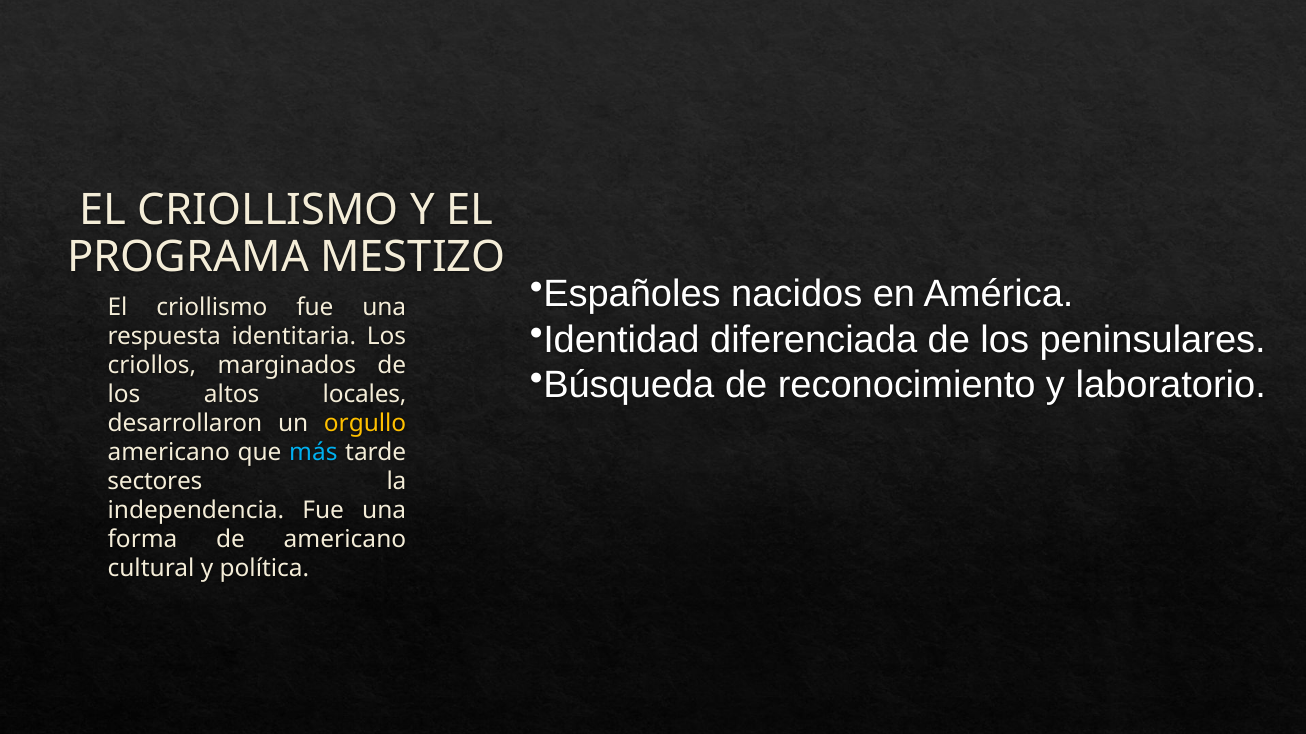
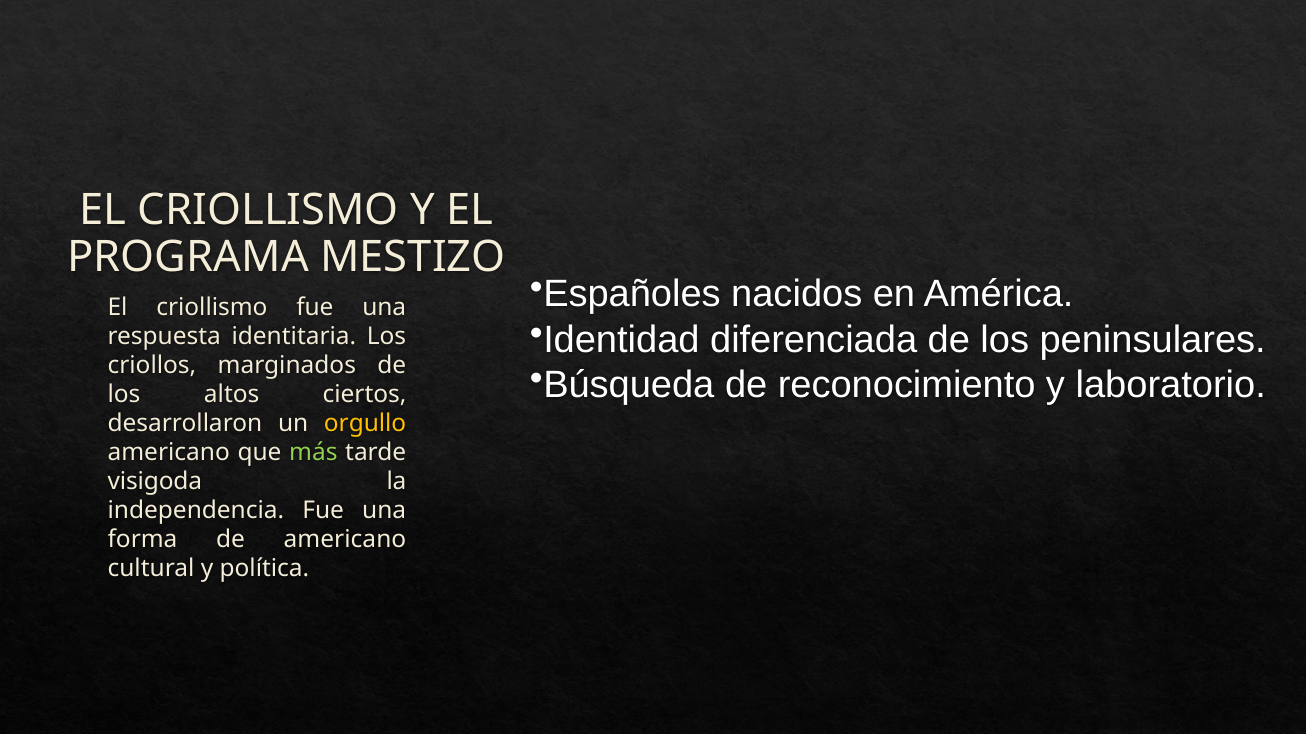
locales: locales -> ciertos
más colour: light blue -> light green
sectores: sectores -> visigoda
